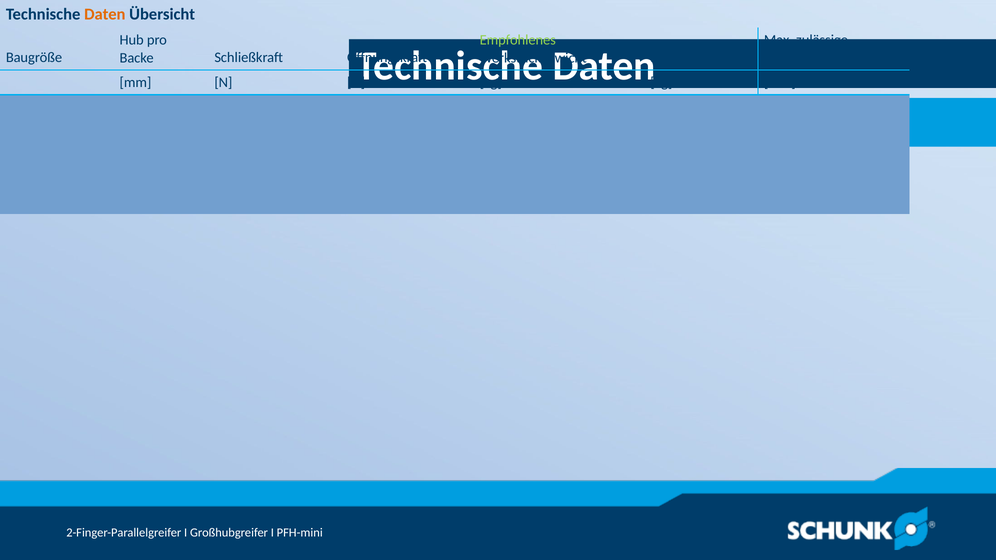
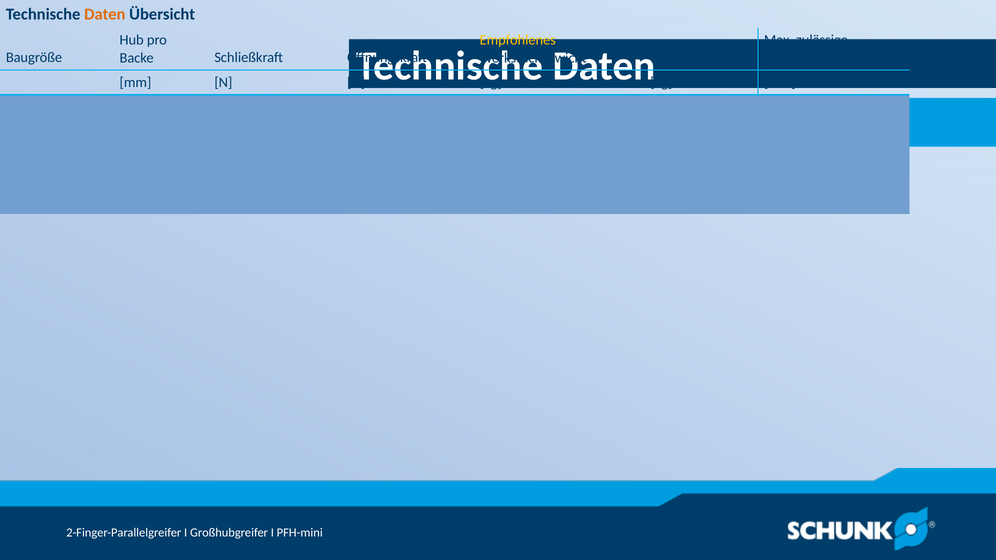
Empfohlenes colour: light green -> yellow
